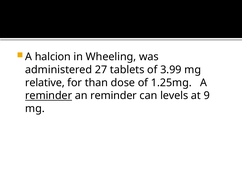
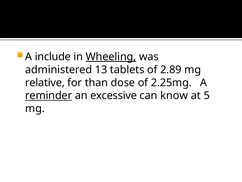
halcion: halcion -> include
Wheeling underline: none -> present
27: 27 -> 13
3.99: 3.99 -> 2.89
1.25mg: 1.25mg -> 2.25mg
an reminder: reminder -> excessive
levels: levels -> know
9: 9 -> 5
